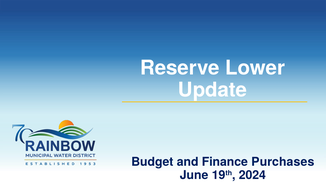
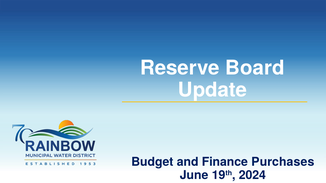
Lower: Lower -> Board
